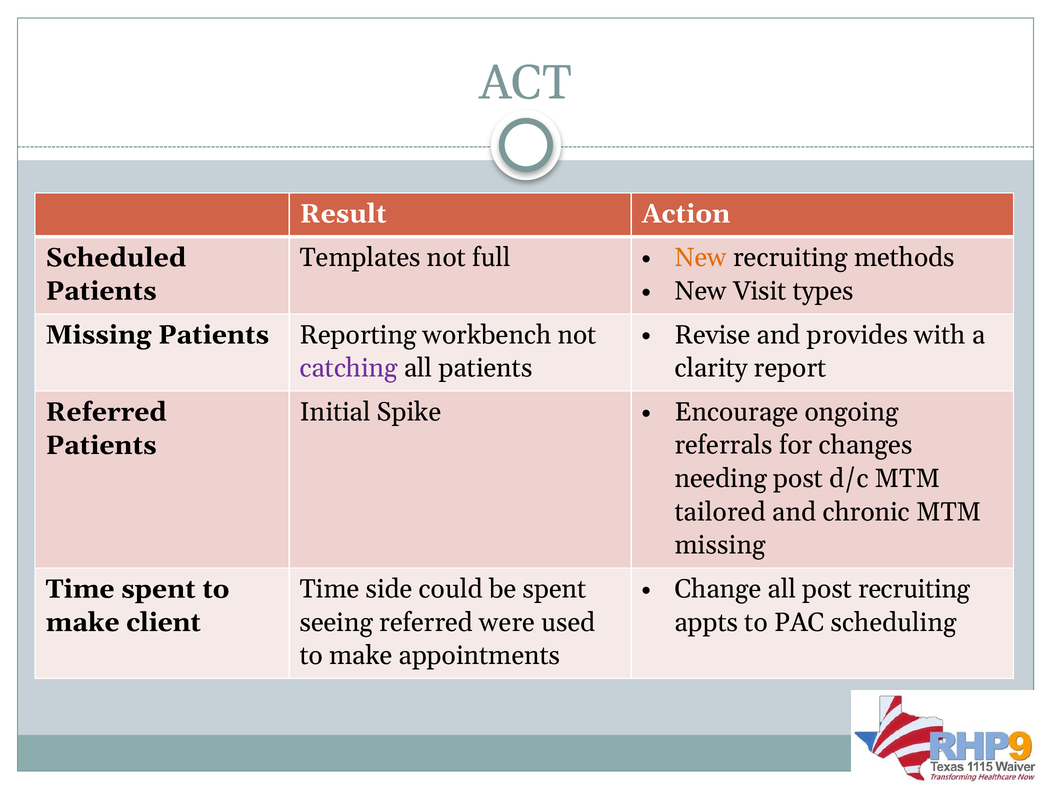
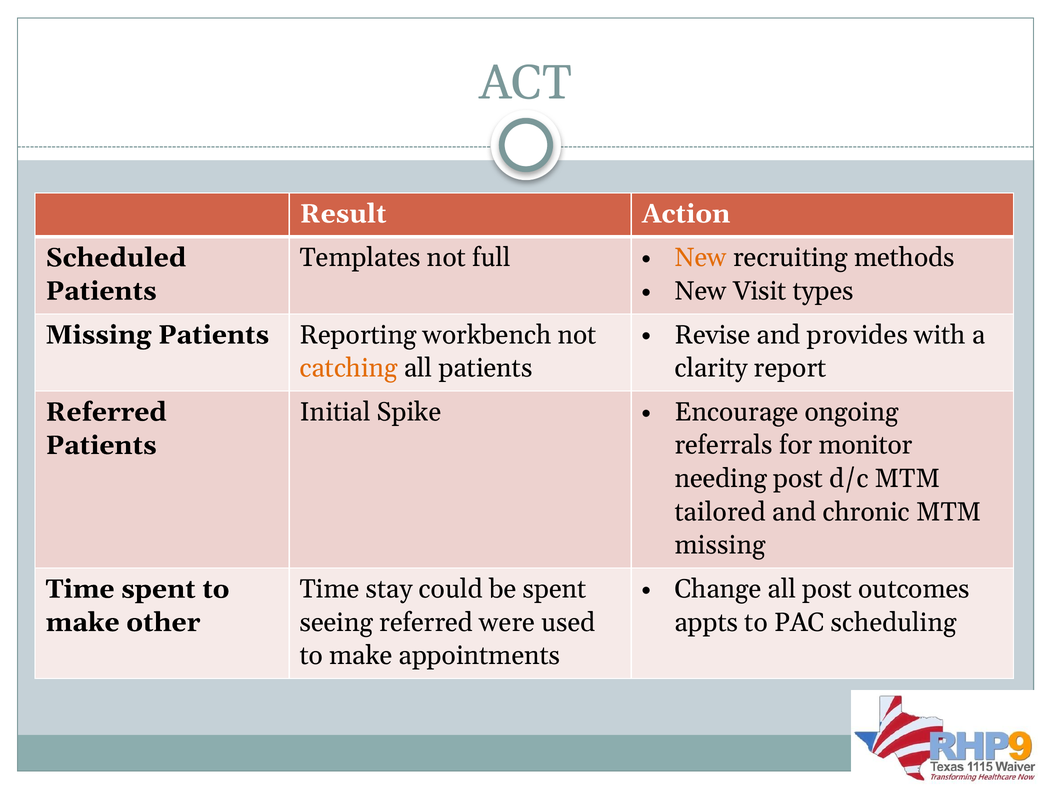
catching colour: purple -> orange
changes: changes -> monitor
post recruiting: recruiting -> outcomes
side: side -> stay
client: client -> other
